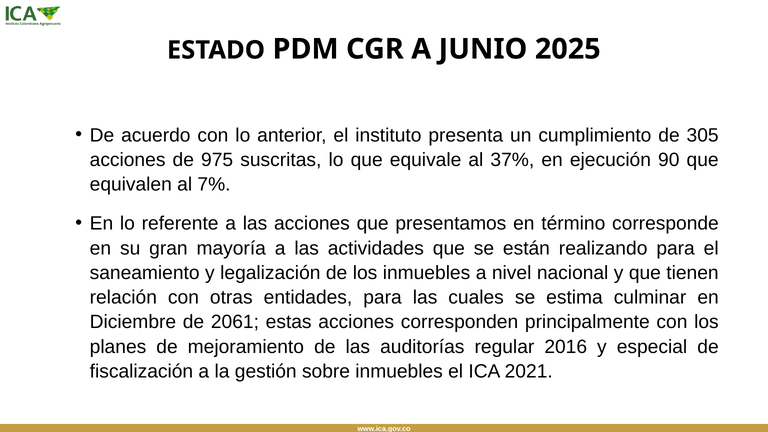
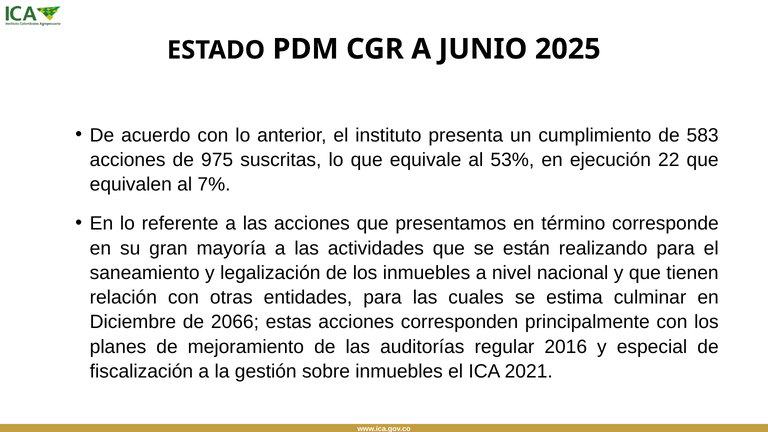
305: 305 -> 583
37%: 37% -> 53%
90: 90 -> 22
2061: 2061 -> 2066
